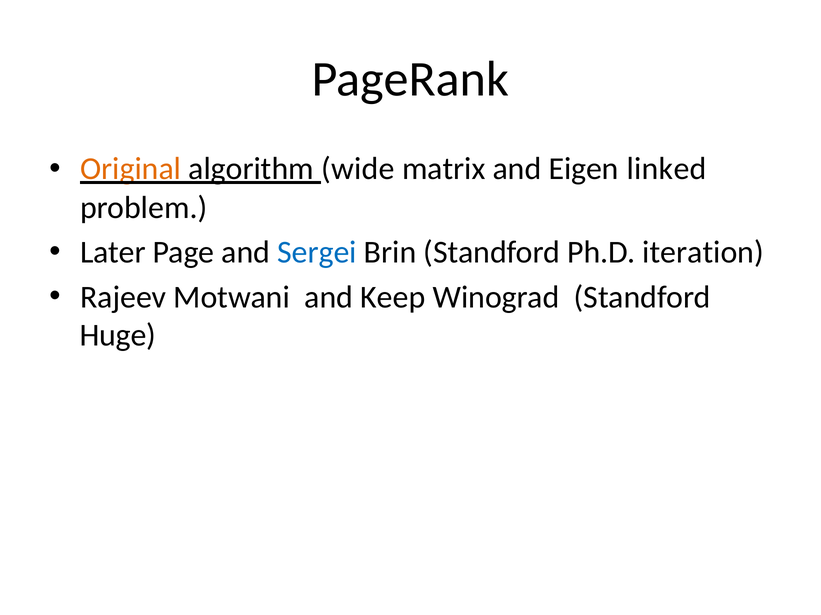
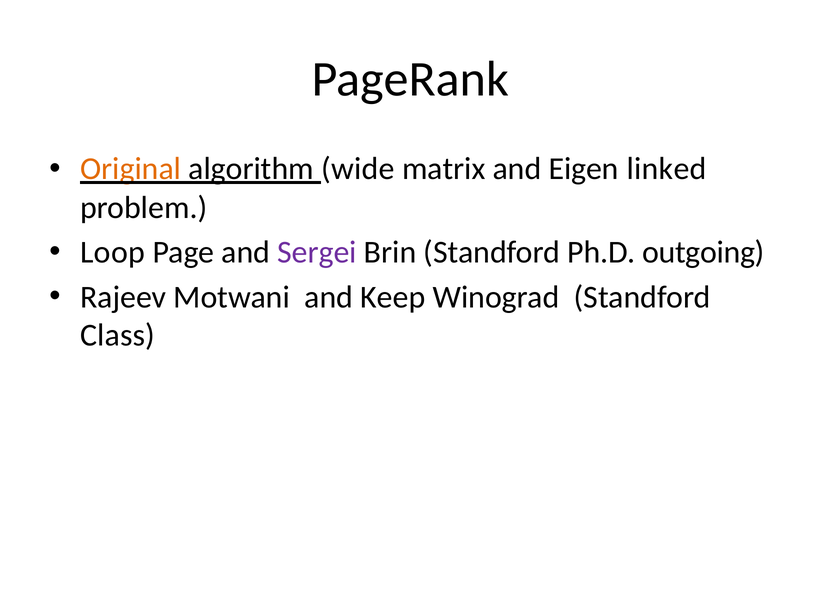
Later: Later -> Loop
Sergei colour: blue -> purple
iteration: iteration -> outgoing
Huge: Huge -> Class
